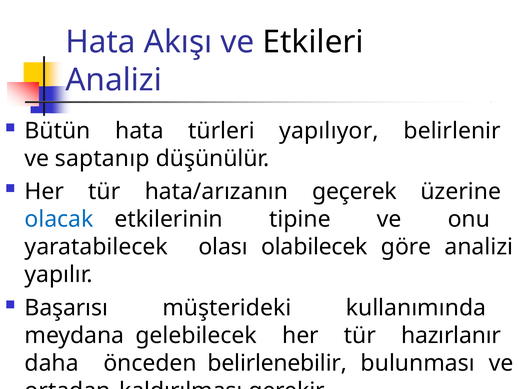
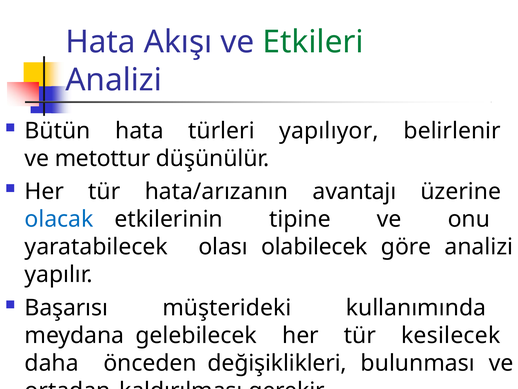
Etkileri colour: black -> green
saptanıp: saptanıp -> metottur
geçerek: geçerek -> avantajı
hazırlanır: hazırlanır -> kesilecek
belirlenebilir: belirlenebilir -> değişiklikleri
